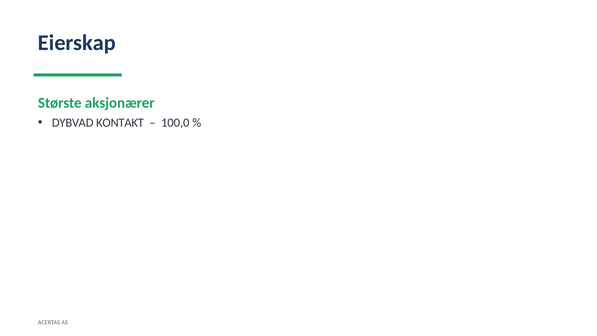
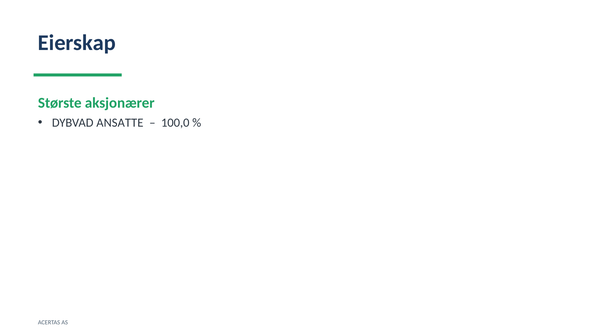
KONTAKT: KONTAKT -> ANSATTE
